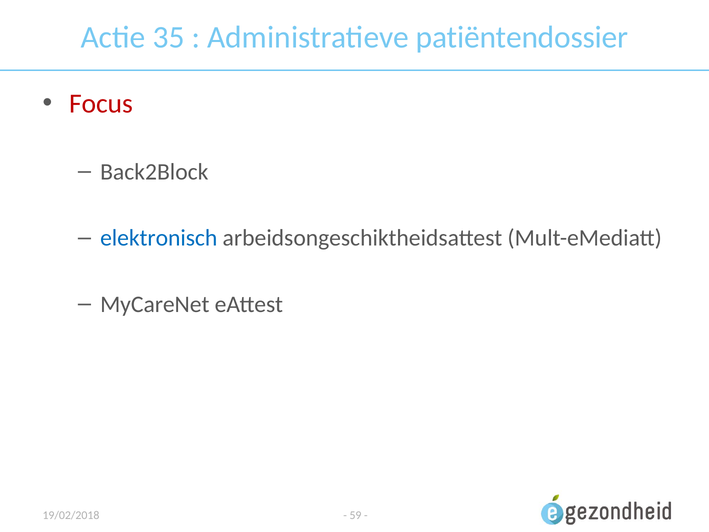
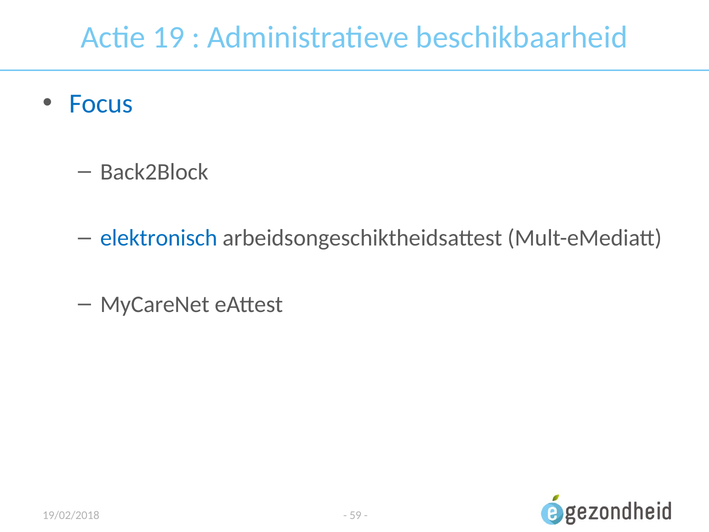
35: 35 -> 19
patiëntendossier: patiëntendossier -> beschikbaarheid
Focus colour: red -> blue
